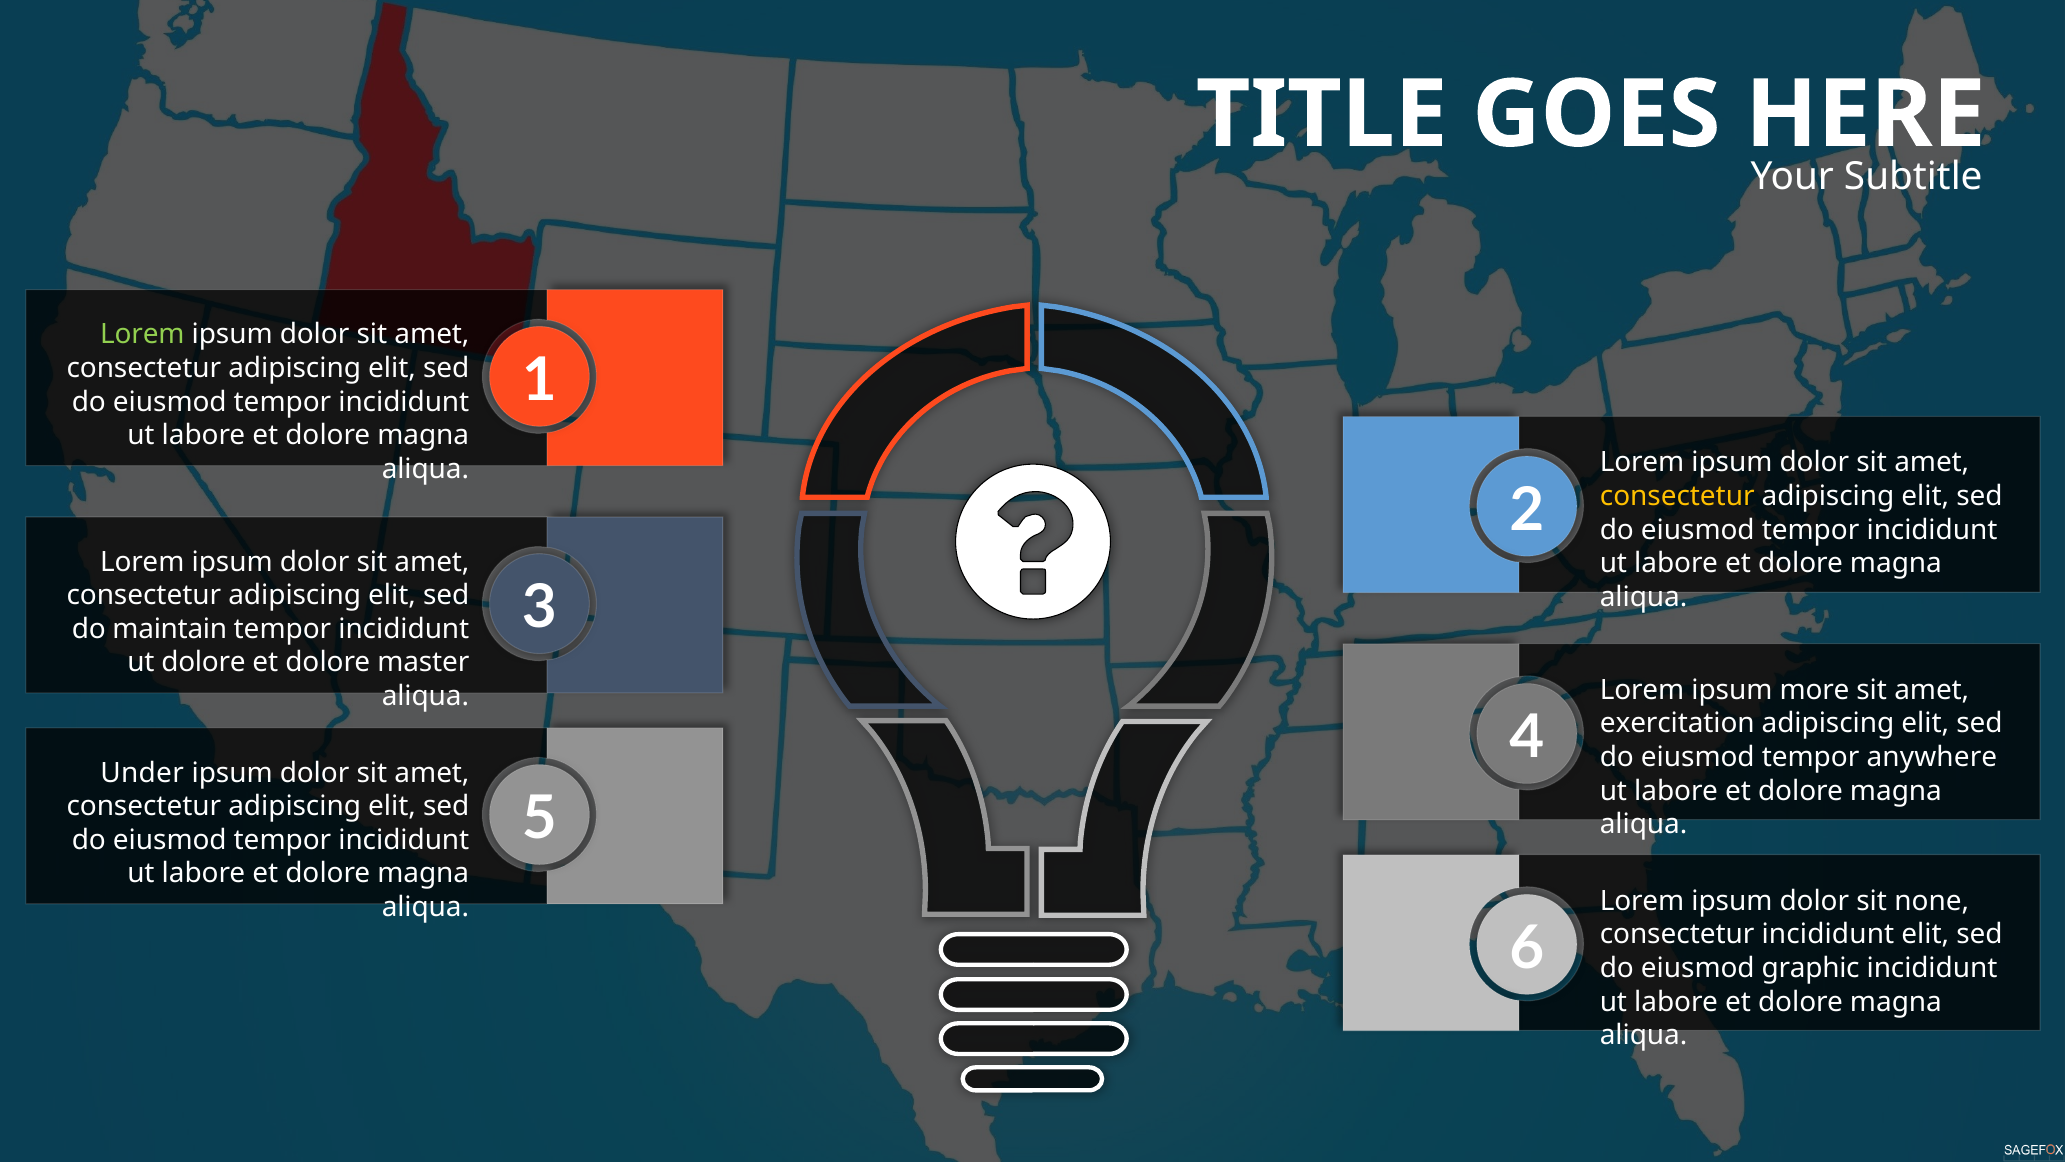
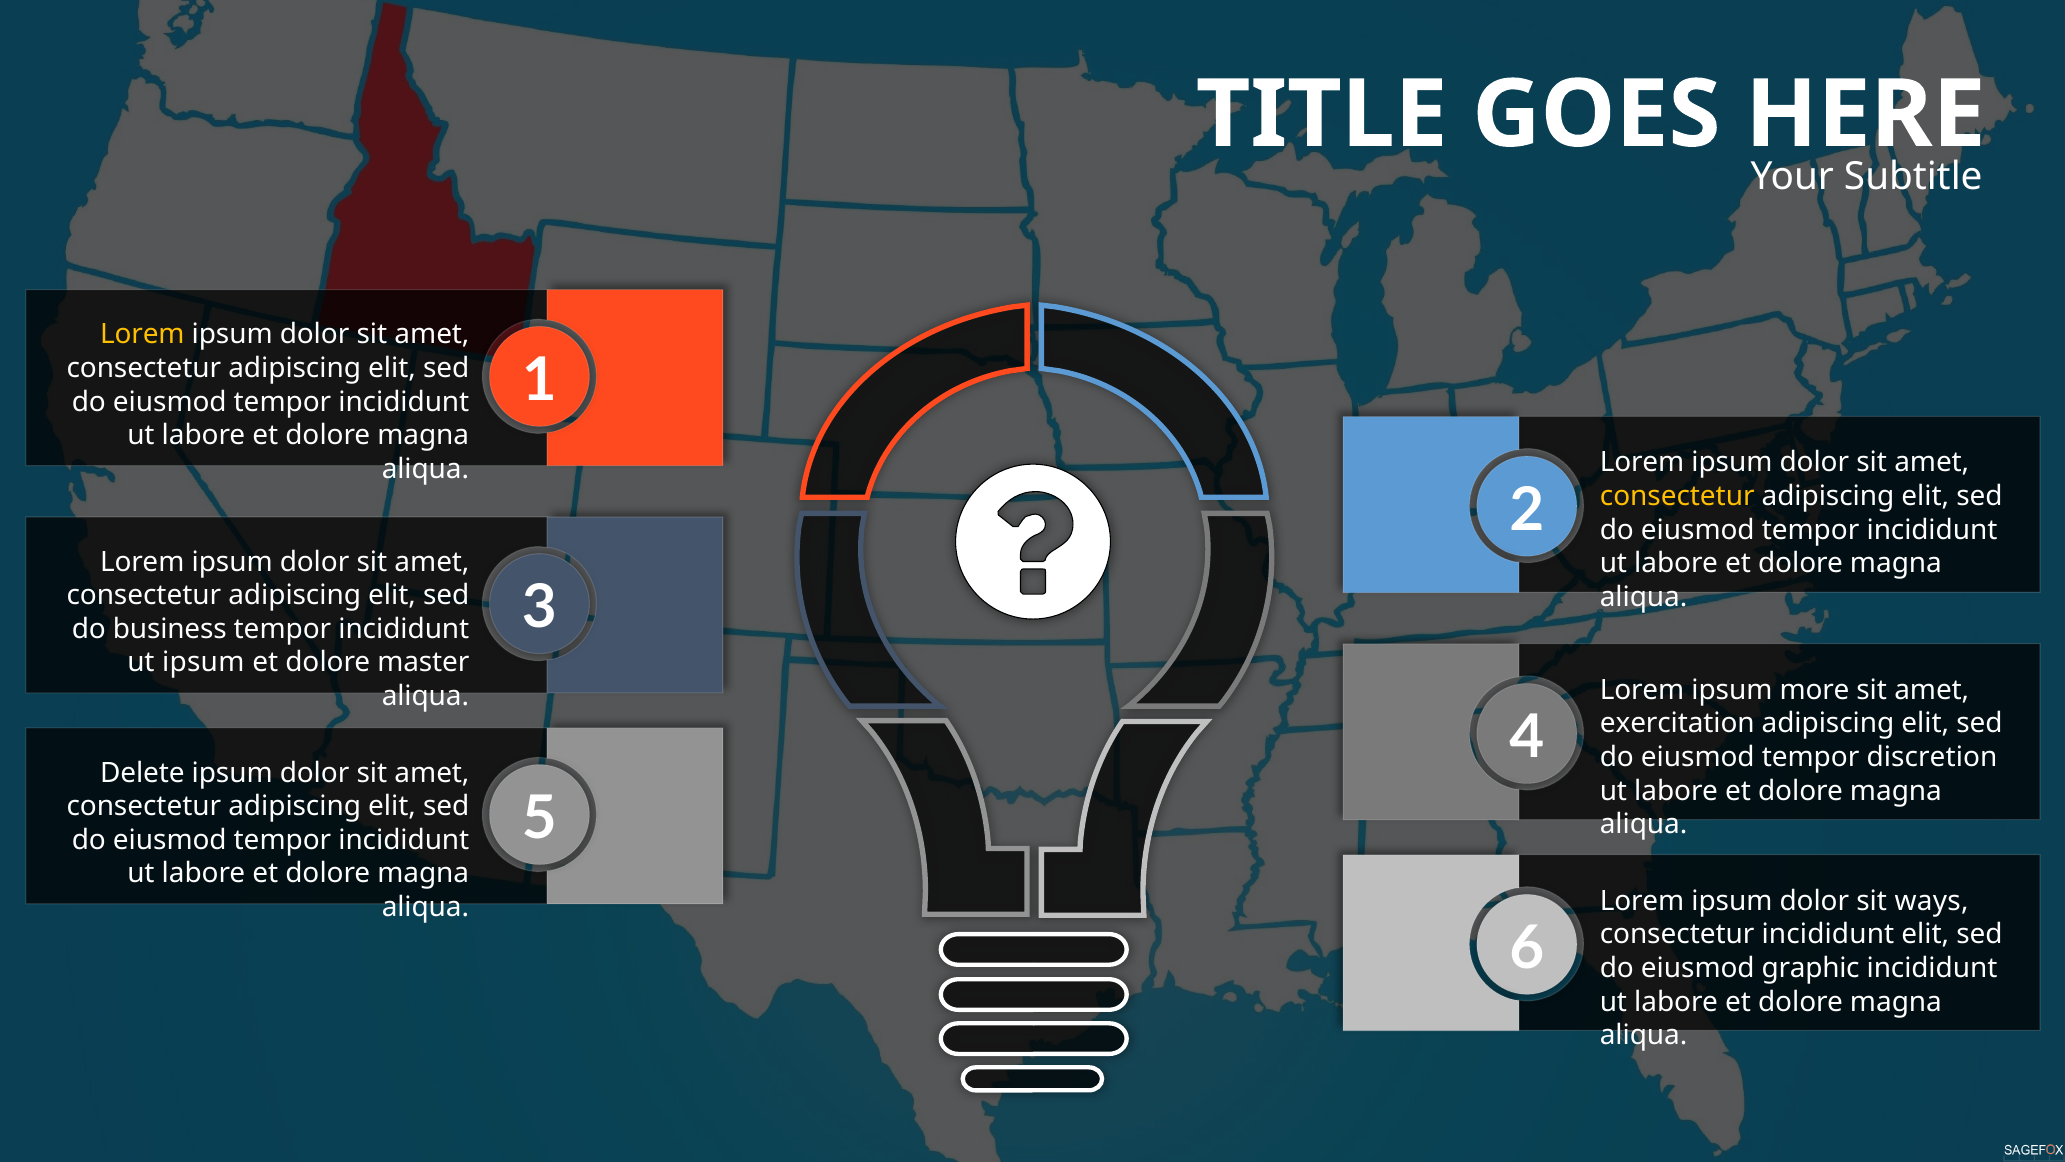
Lorem at (142, 334) colour: light green -> yellow
maintain: maintain -> business
ut dolore: dolore -> ipsum
anywhere: anywhere -> discretion
Under: Under -> Delete
none: none -> ways
